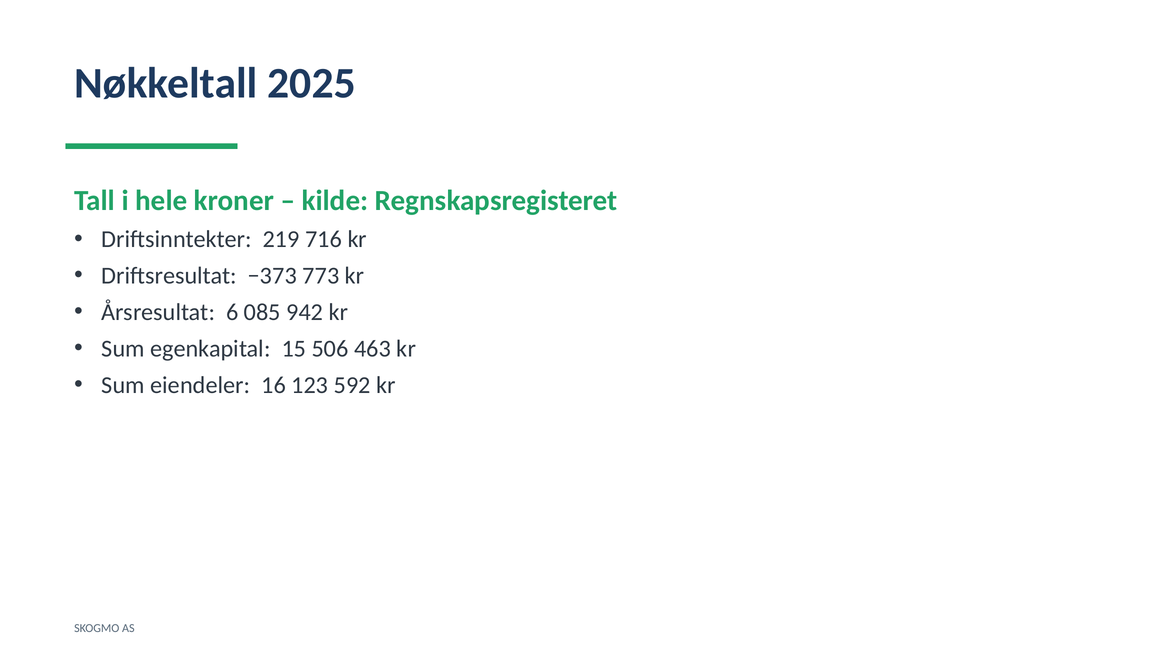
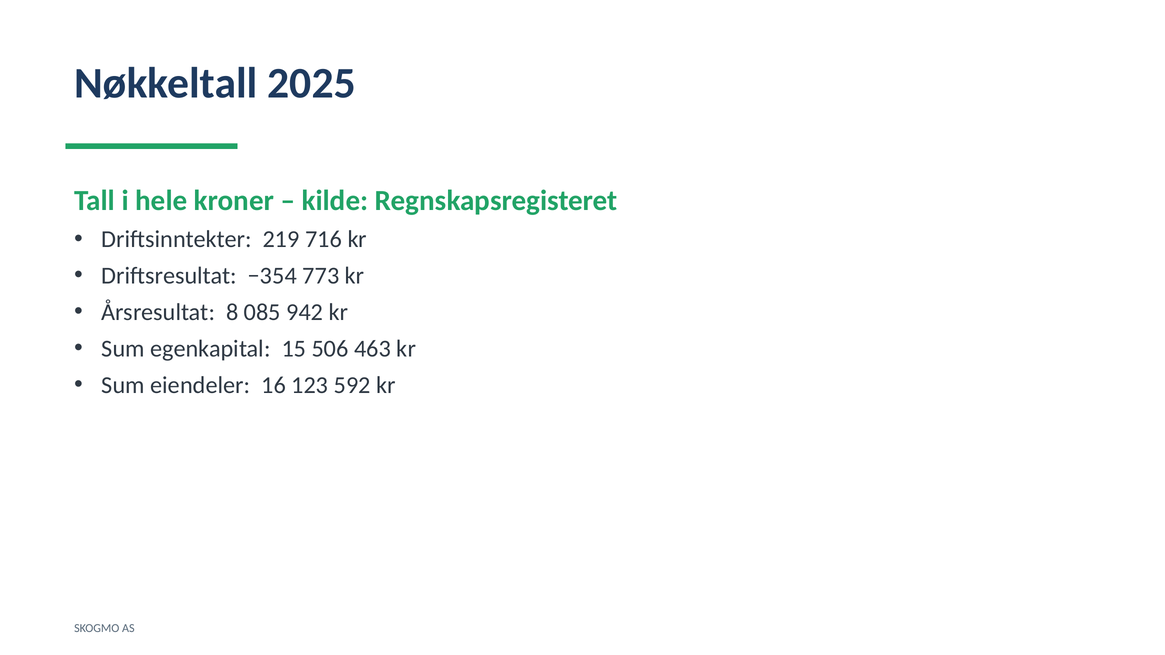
−373: −373 -> −354
6: 6 -> 8
